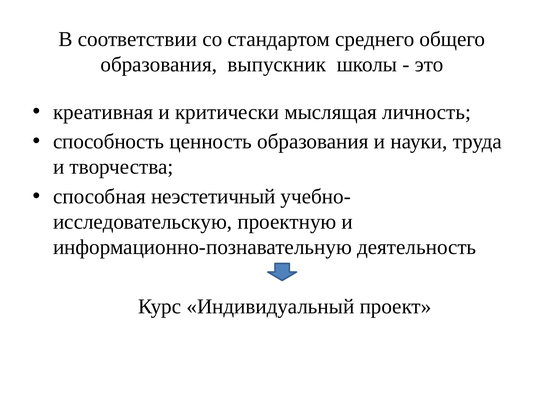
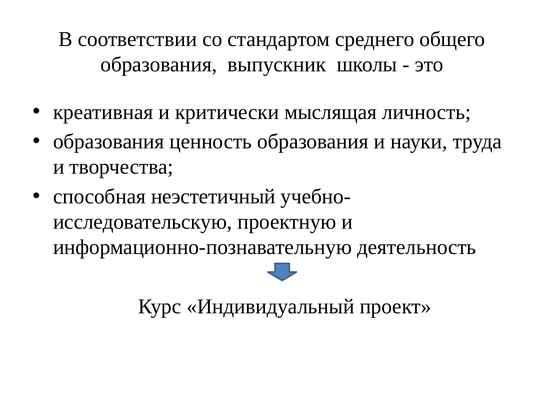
способность at (109, 142): способность -> образования
